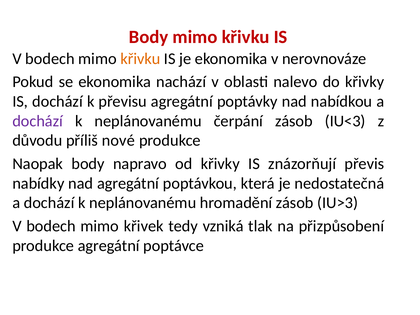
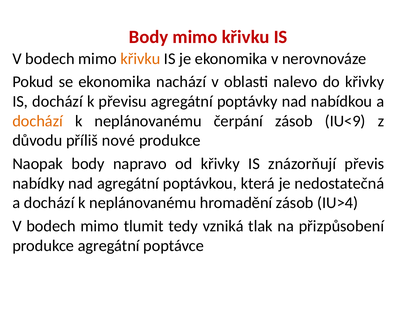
dochází at (38, 121) colour: purple -> orange
IU<3: IU<3 -> IU<9
IU>3: IU>3 -> IU>4
křivek: křivek -> tlumit
